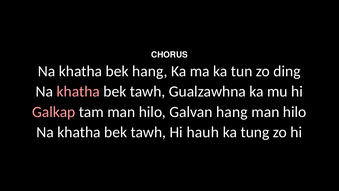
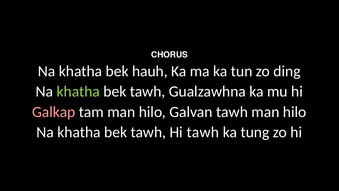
bek hang: hang -> hauh
khatha at (78, 91) colour: pink -> light green
Galvan hang: hang -> tawh
Hi hauh: hauh -> tawh
